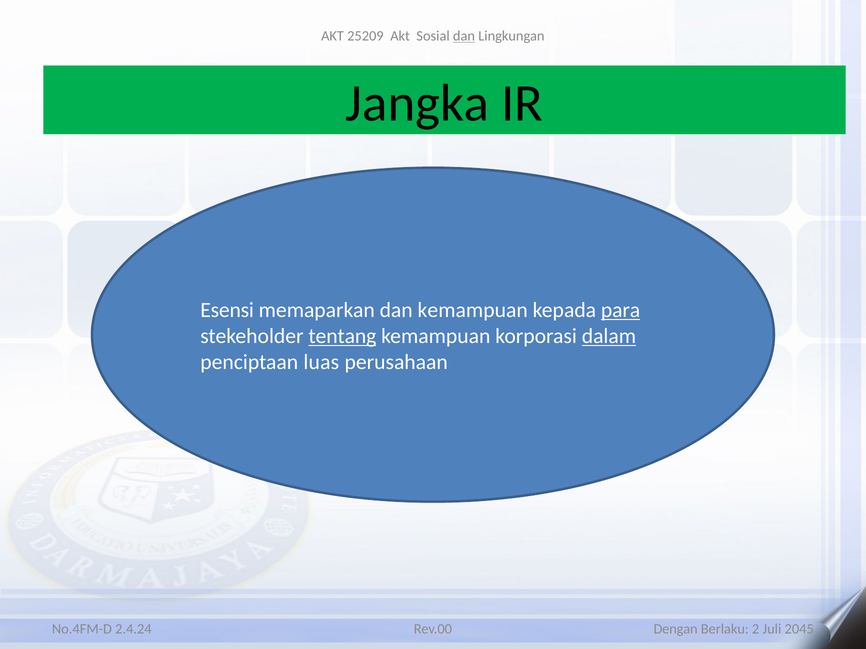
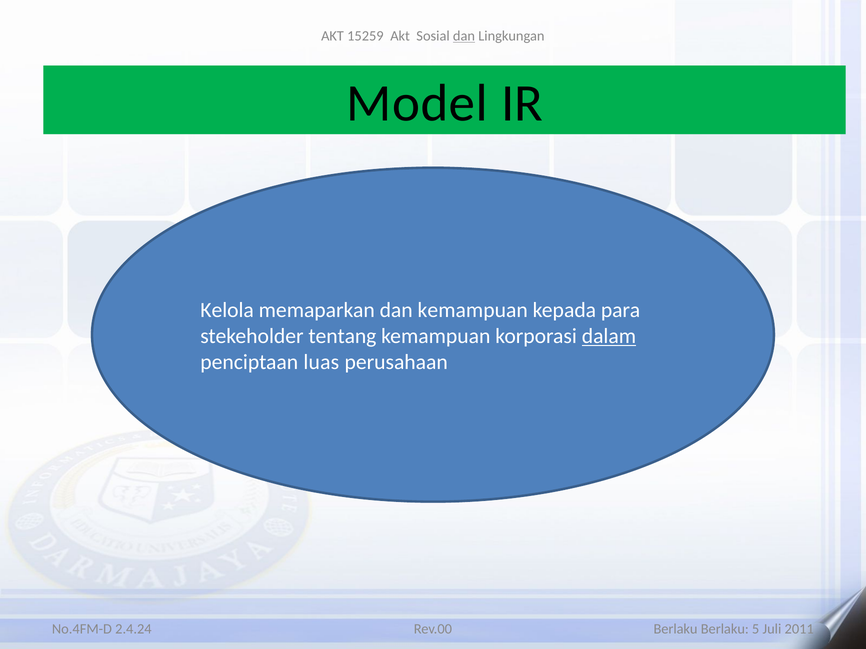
25209: 25209 -> 15259
Jangka: Jangka -> Model
Esensi: Esensi -> Kelola
para underline: present -> none
tentang underline: present -> none
2.4.24 Dengan: Dengan -> Berlaku
2: 2 -> 5
2045: 2045 -> 2011
